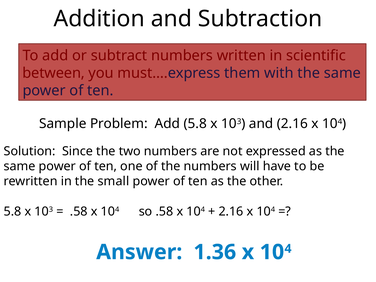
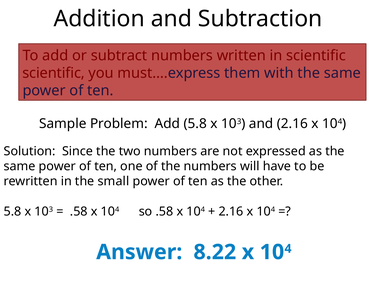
between at (54, 73): between -> scientific
1.36: 1.36 -> 8.22
